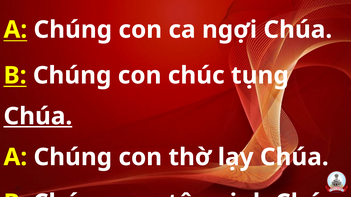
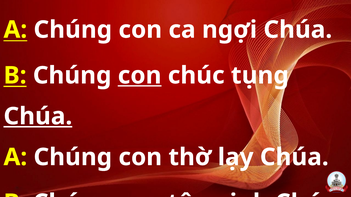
con at (140, 76) underline: none -> present
